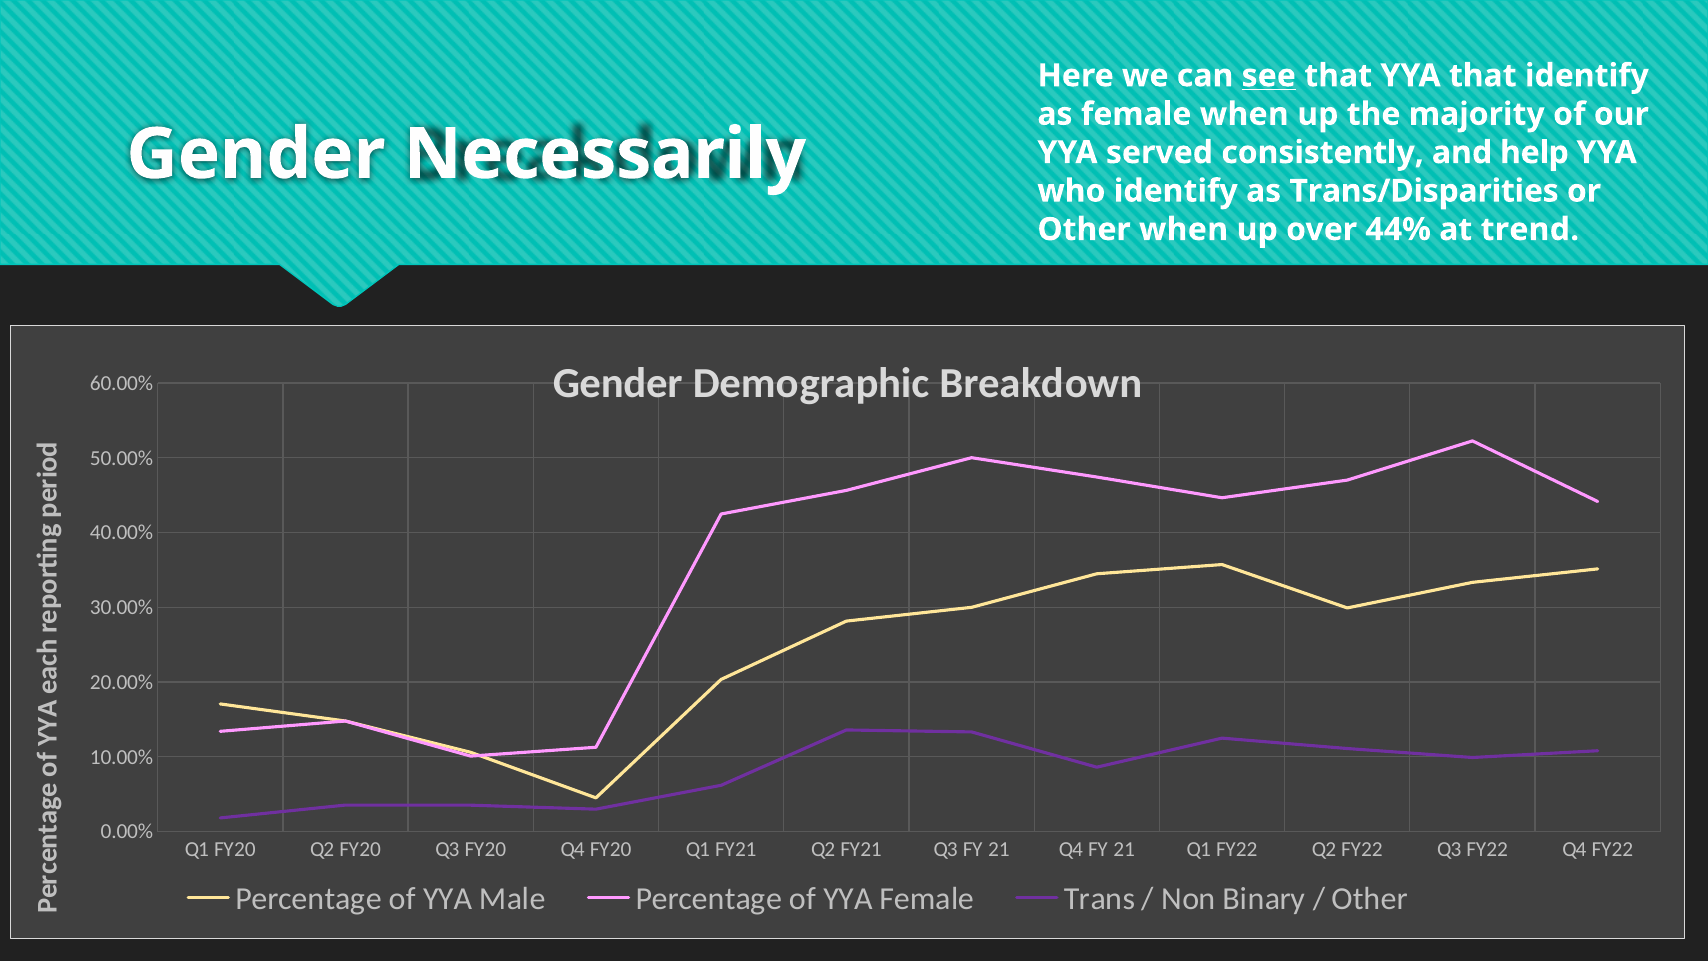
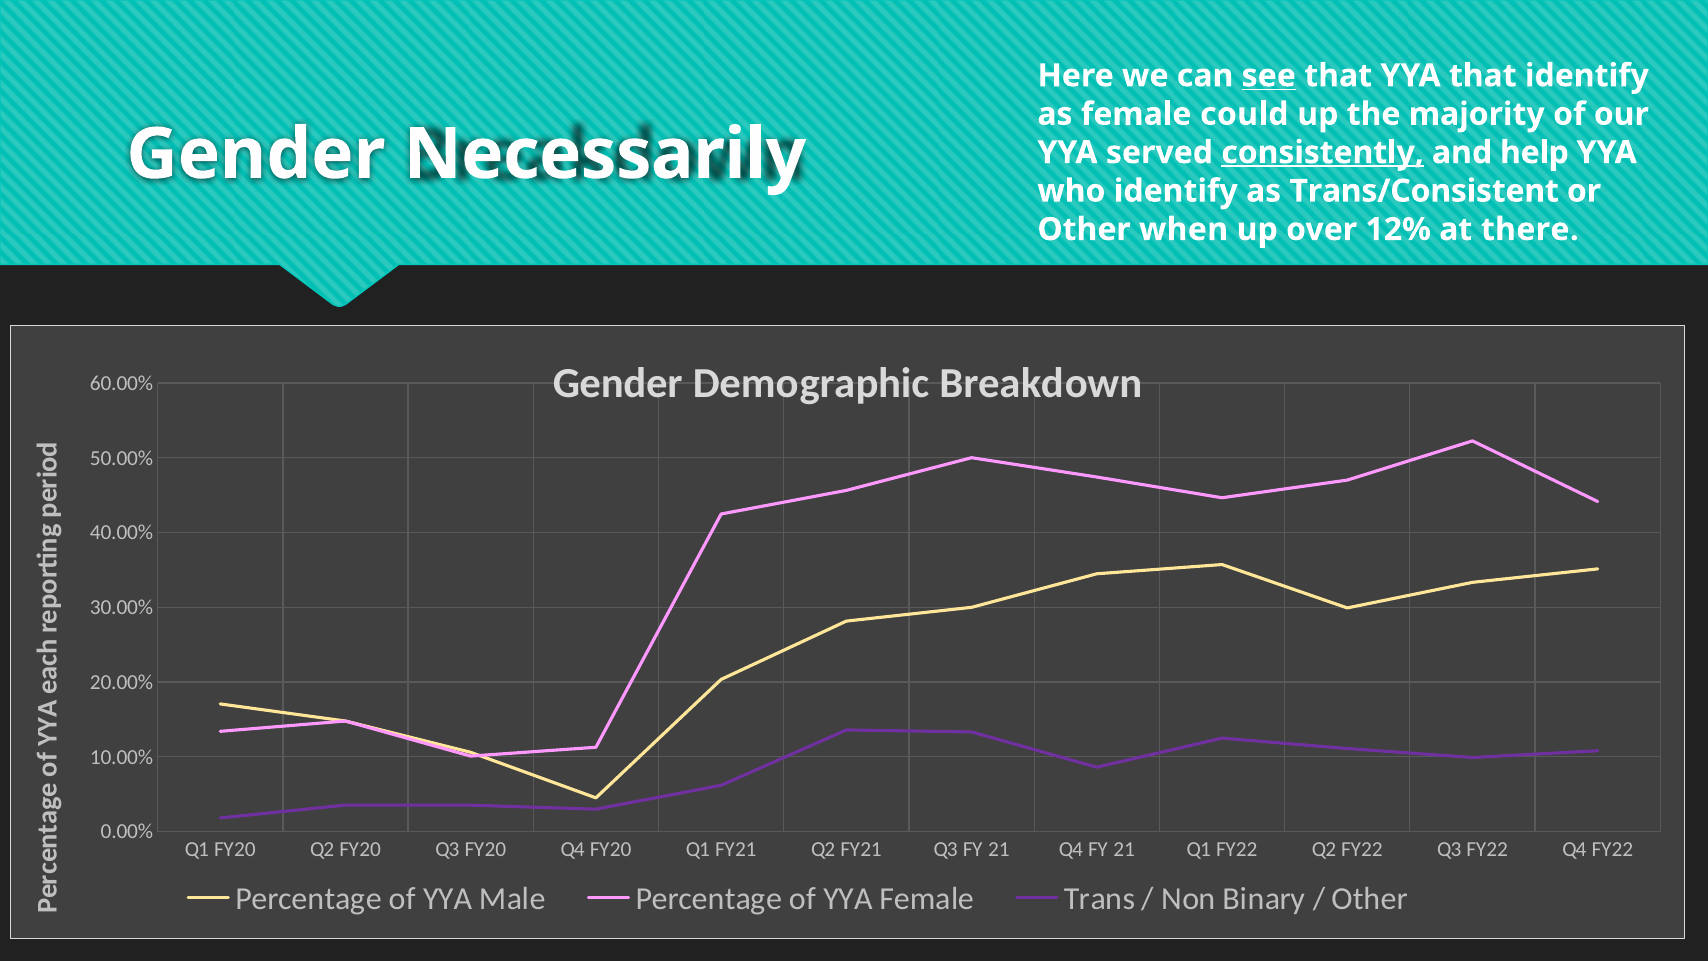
female when: when -> could
consistently underline: none -> present
Trans/Disparities: Trans/Disparities -> Trans/Consistent
44%: 44% -> 12%
trend: trend -> there
